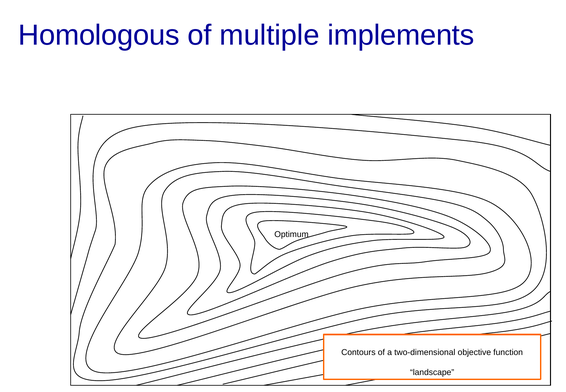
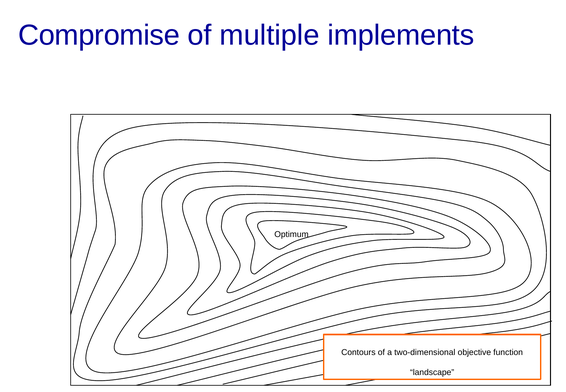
Homologous: Homologous -> Compromise
